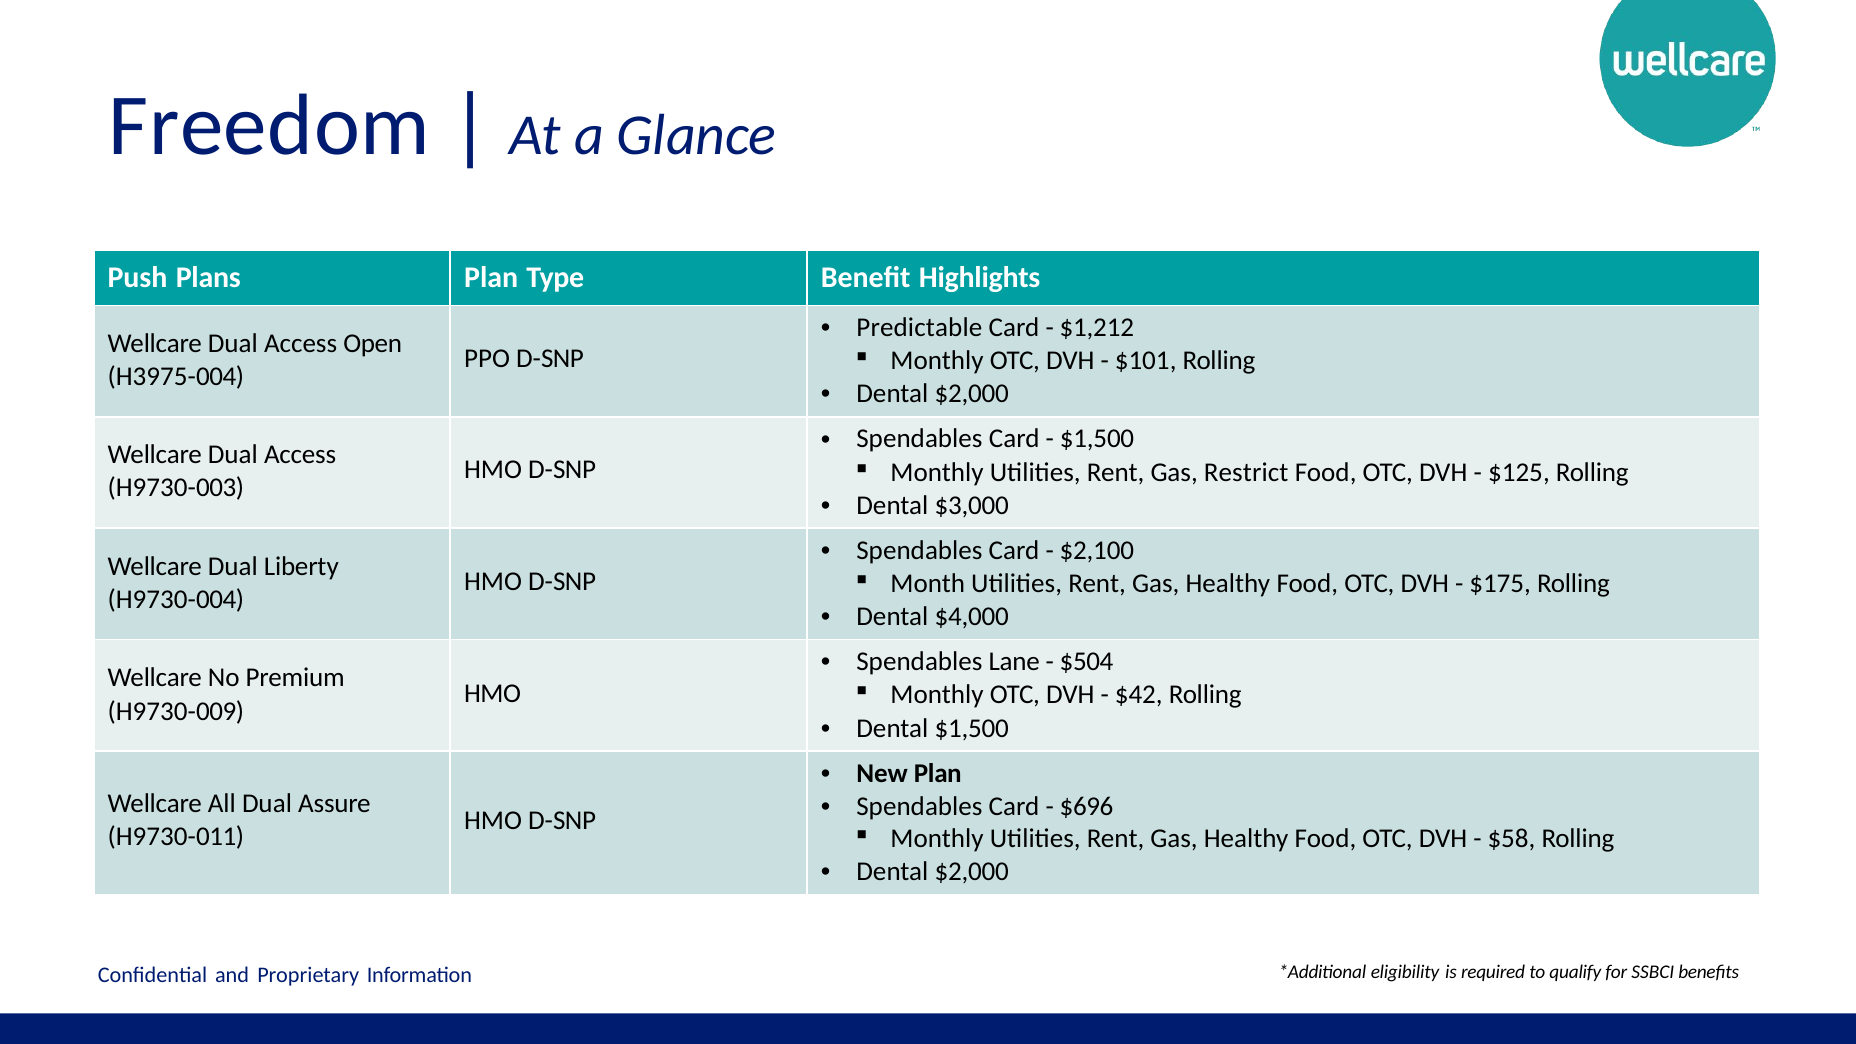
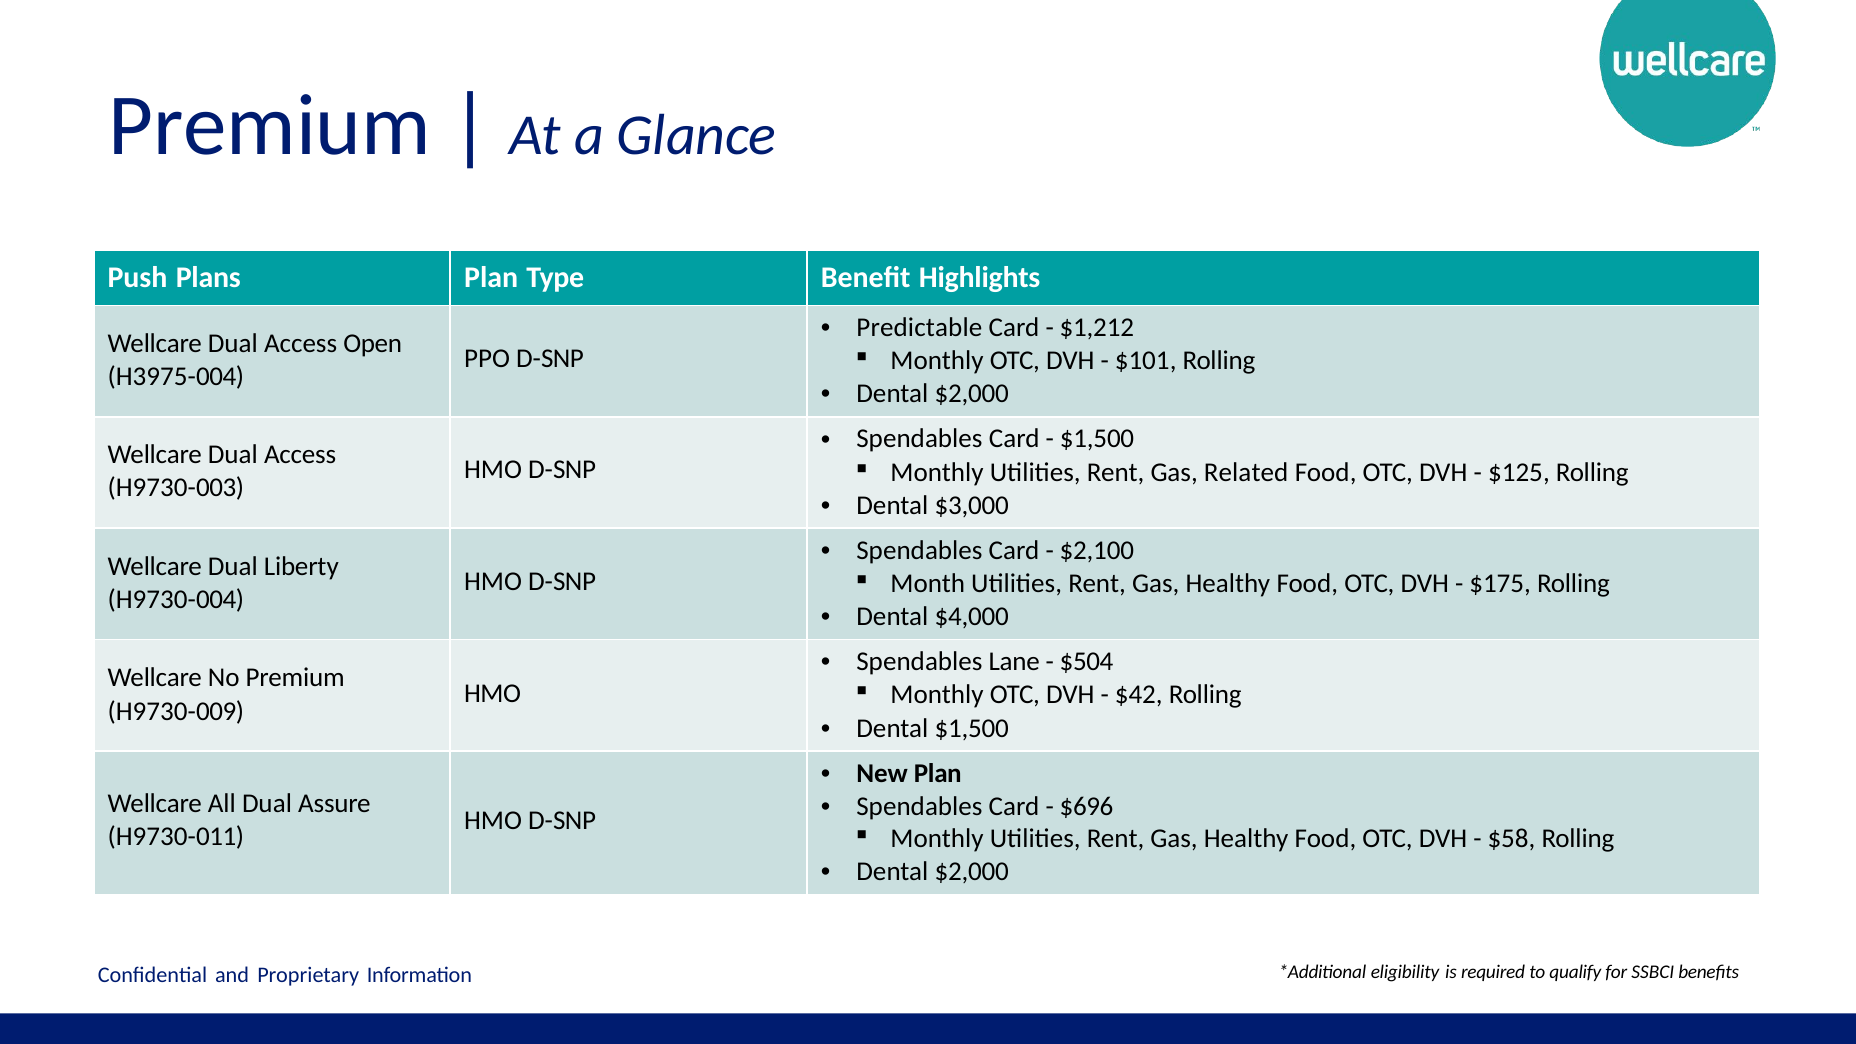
Freedom at (269, 125): Freedom -> Premium
Restrict: Restrict -> Related
